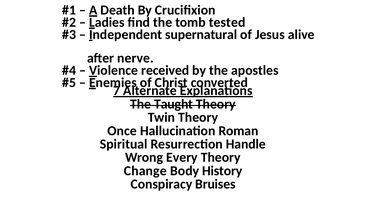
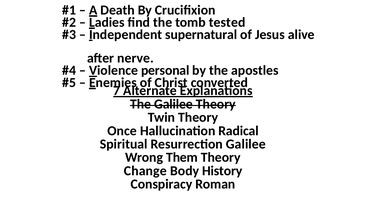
received: received -> personal
The Taught: Taught -> Galilee
Roman: Roman -> Radical
Resurrection Handle: Handle -> Galilee
Every: Every -> Them
Bruises: Bruises -> Roman
